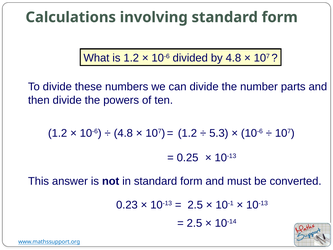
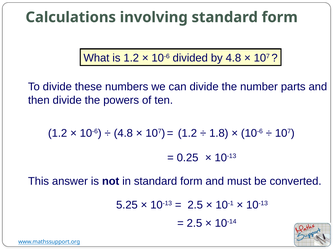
5.3: 5.3 -> 1.8
0.23: 0.23 -> 5.25
